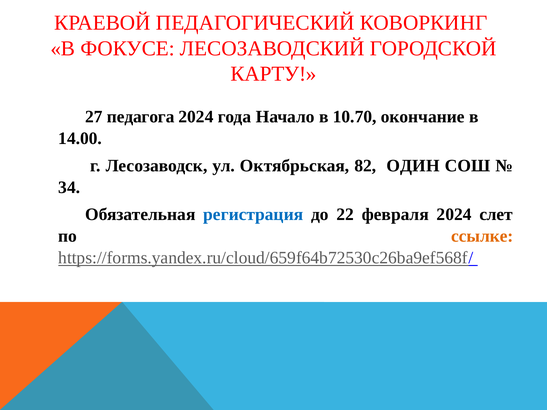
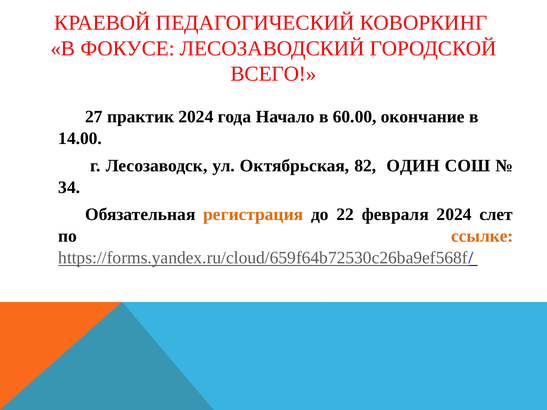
КАРТУ: КАРТУ -> ВСЕГО
педагога: педагога -> практик
10.70: 10.70 -> 60.00
регистрация colour: blue -> orange
